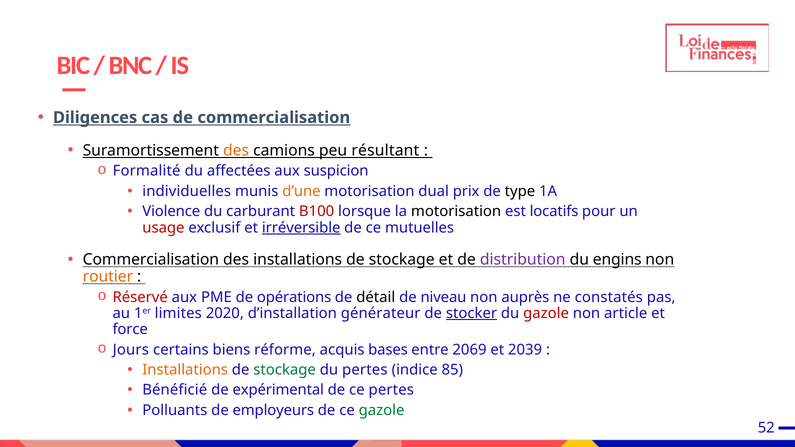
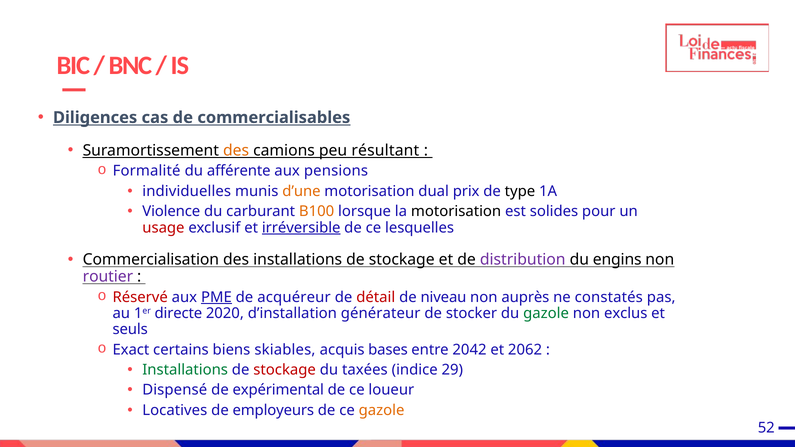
de commercialisation: commercialisation -> commercialisables
affectées: affectées -> afférente
suspicion: suspicion -> pensions
B100 colour: red -> orange
locatifs: locatifs -> solides
mutuelles: mutuelles -> lesquelles
routier colour: orange -> purple
PME underline: none -> present
opérations: opérations -> acquéreur
détail colour: black -> red
limites: limites -> directe
stocker underline: present -> none
gazole at (546, 313) colour: red -> green
article: article -> exclus
force: force -> seuls
Jours: Jours -> Exact
réforme: réforme -> skiables
2069: 2069 -> 2042
2039: 2039 -> 2062
Installations at (185, 370) colour: orange -> green
stockage at (285, 370) colour: green -> red
du pertes: pertes -> taxées
85: 85 -> 29
Bénéficié: Bénéficié -> Dispensé
ce pertes: pertes -> loueur
Polluants: Polluants -> Locatives
gazole at (382, 410) colour: green -> orange
